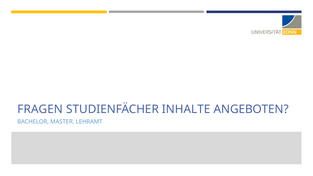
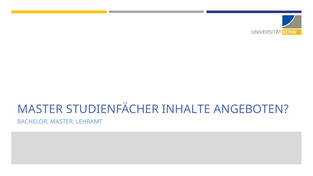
FRAGEN at (40, 109): FRAGEN -> MASTER
